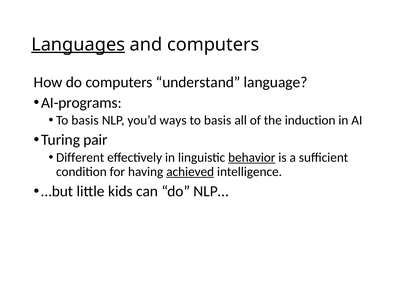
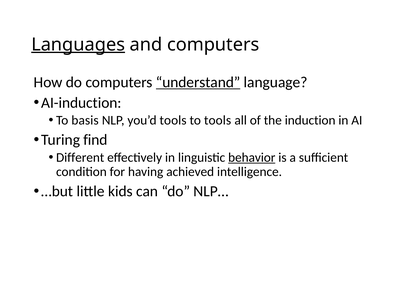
understand underline: none -> present
AI-programs: AI-programs -> AI-induction
you’d ways: ways -> tools
basis at (218, 120): basis -> tools
pair: pair -> find
achieved underline: present -> none
